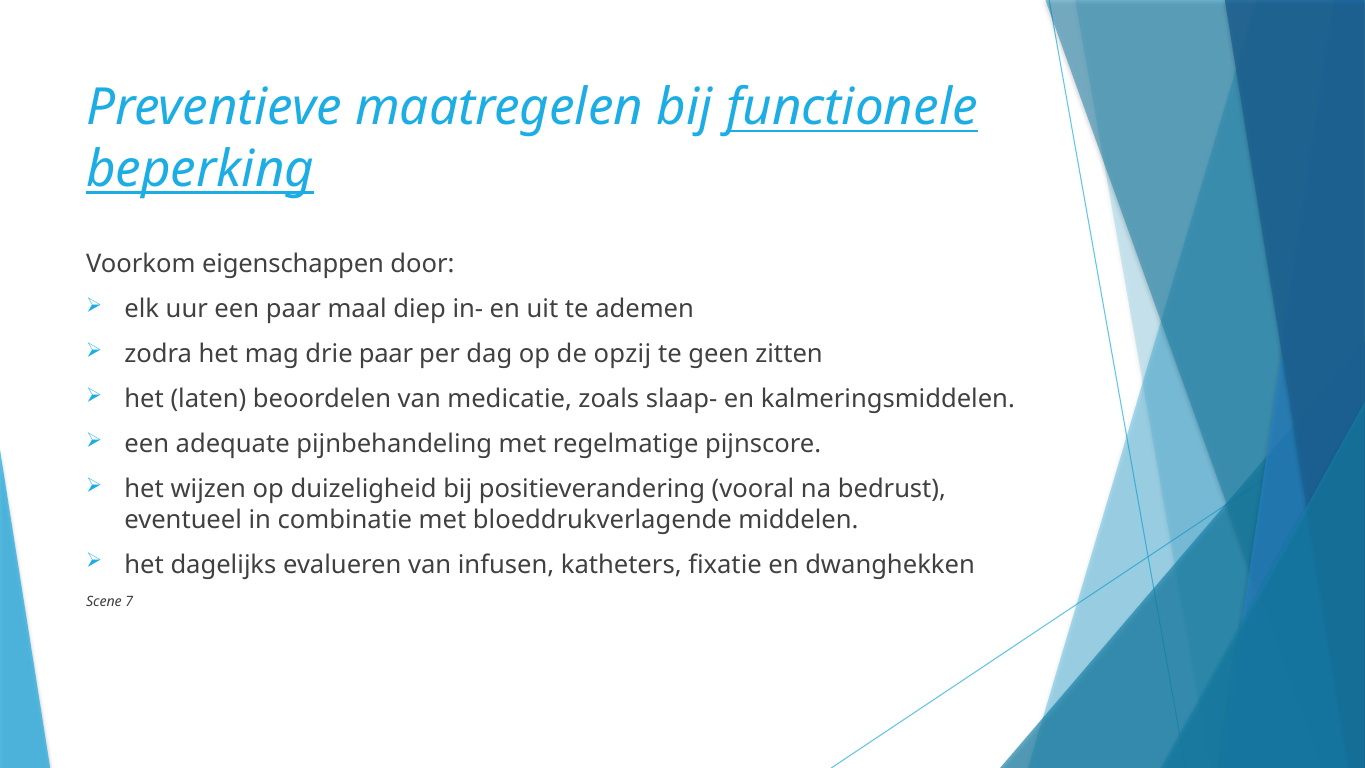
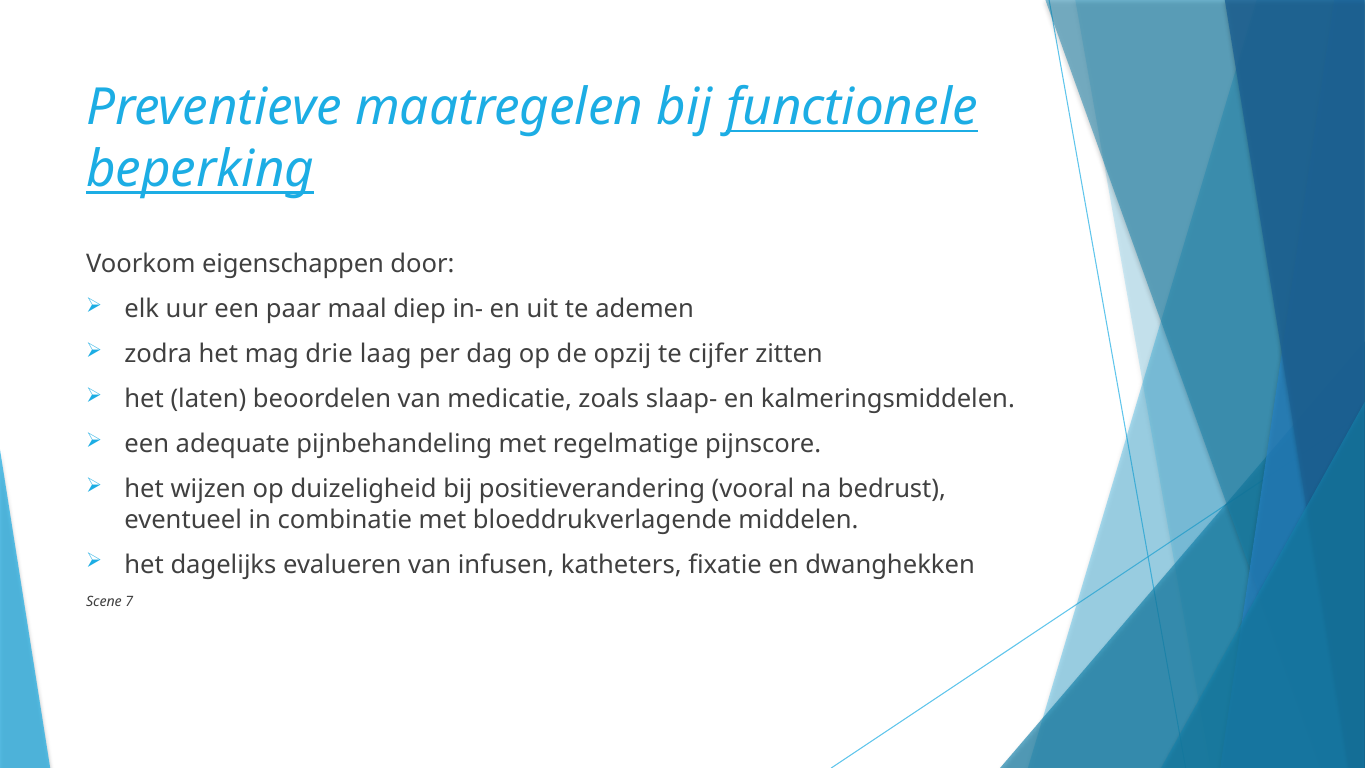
drie paar: paar -> laag
geen: geen -> cijfer
